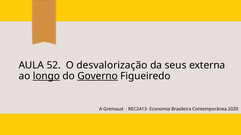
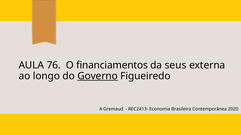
52: 52 -> 76
desvalorização: desvalorização -> financiamentos
longo underline: present -> none
